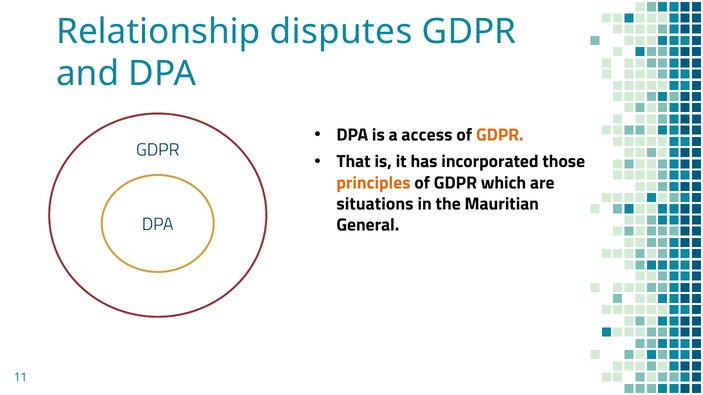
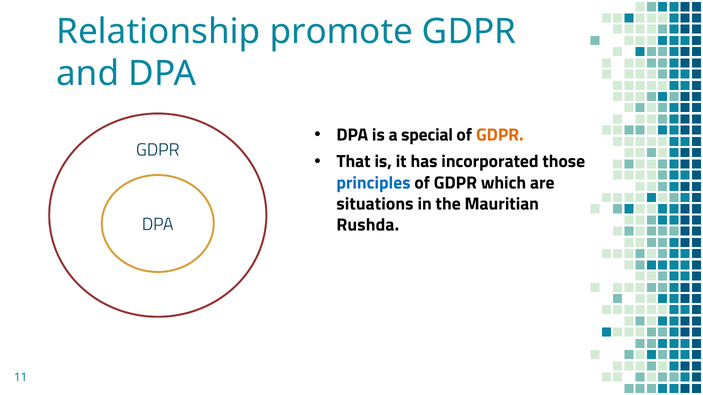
disputes: disputes -> promote
access: access -> special
principles colour: orange -> blue
General: General -> Rushda
